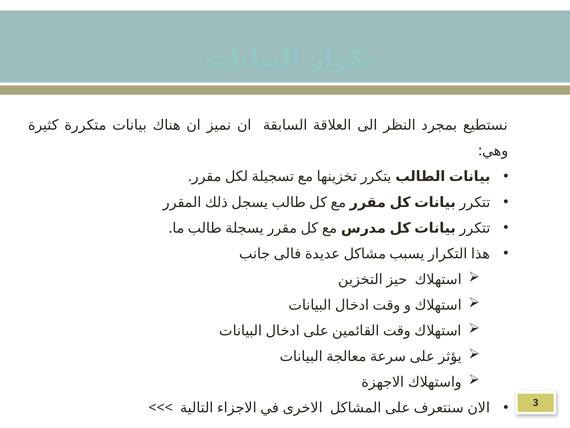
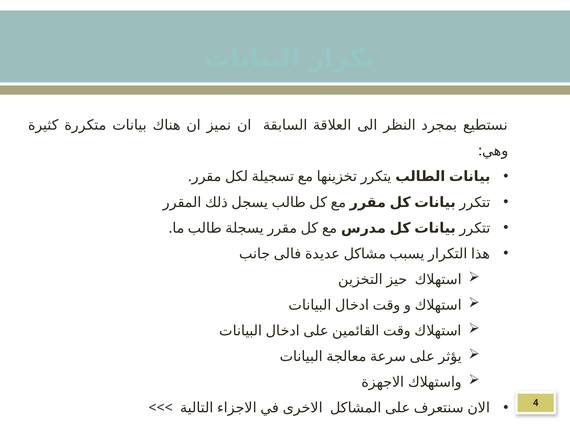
3: 3 -> 4
